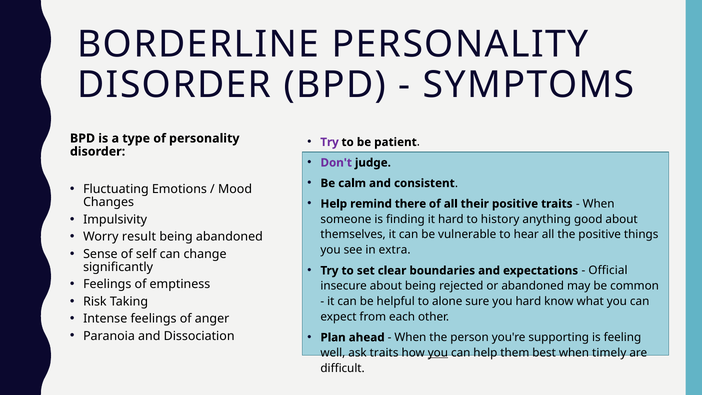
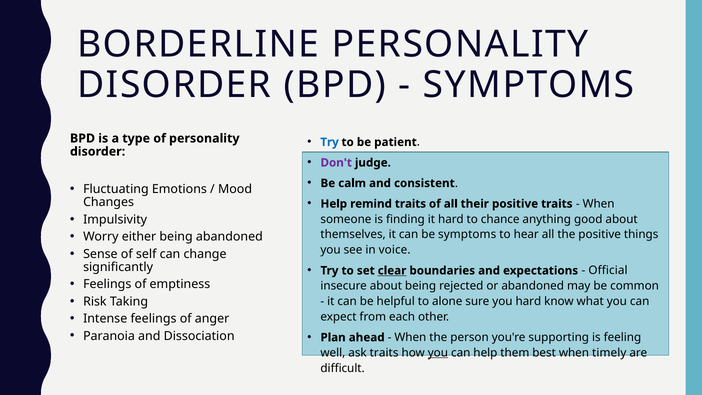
Try at (330, 142) colour: purple -> blue
remind there: there -> traits
history: history -> chance
result: result -> either
be vulnerable: vulnerable -> symptoms
extra: extra -> voice
clear underline: none -> present
